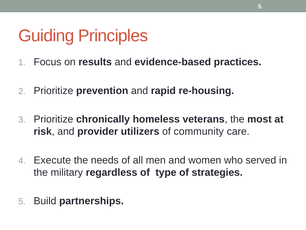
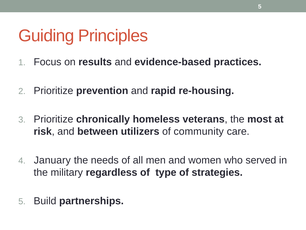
provider: provider -> between
Execute: Execute -> January
